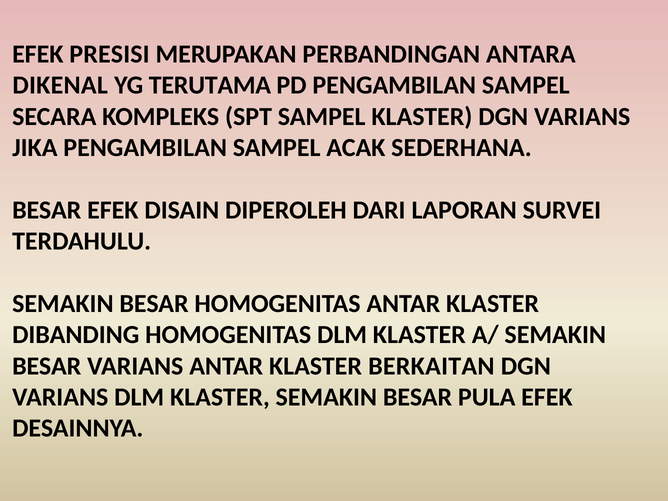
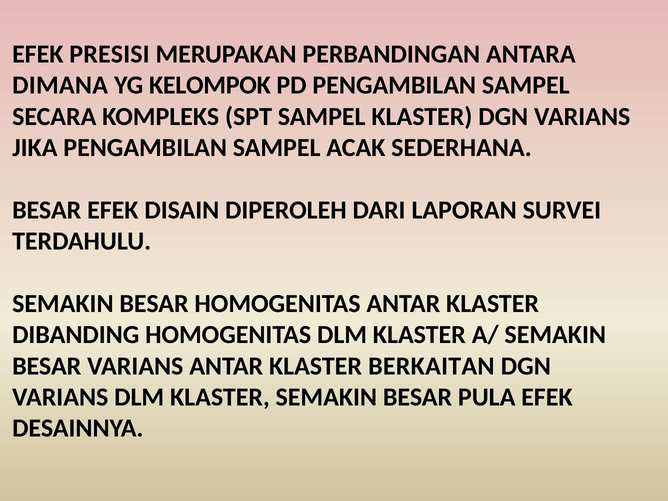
DIKENAL: DIKENAL -> DIMANA
TERUTAMA: TERUTAMA -> KELOMPOK
